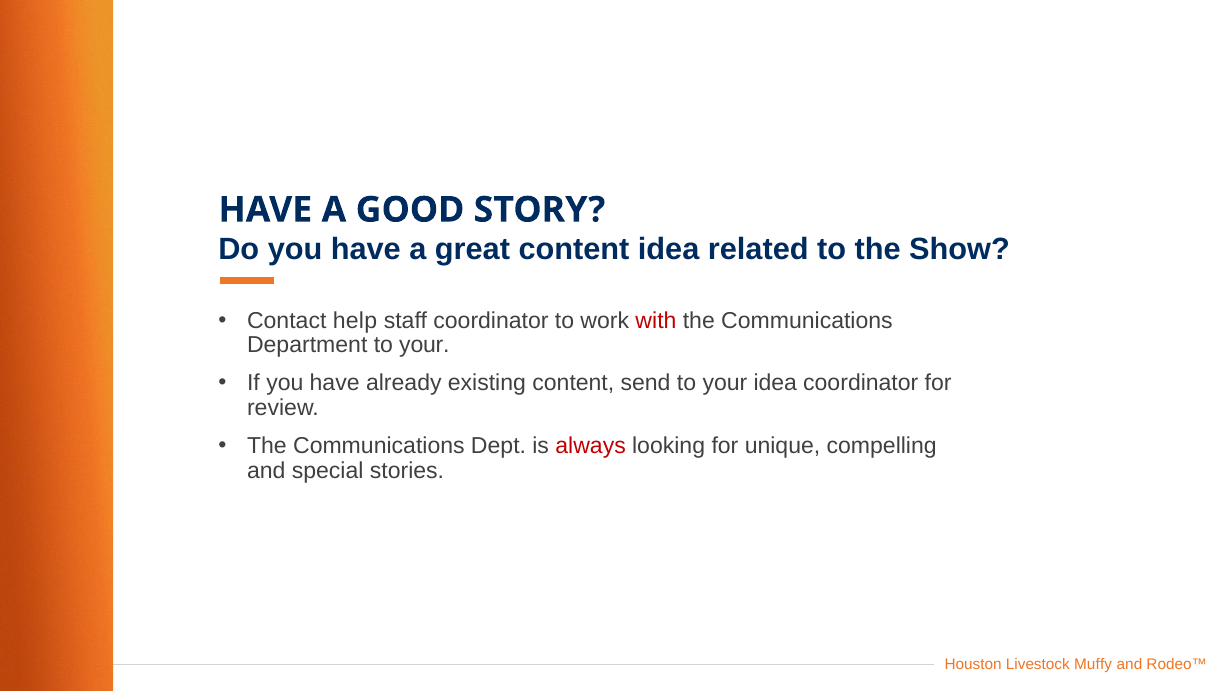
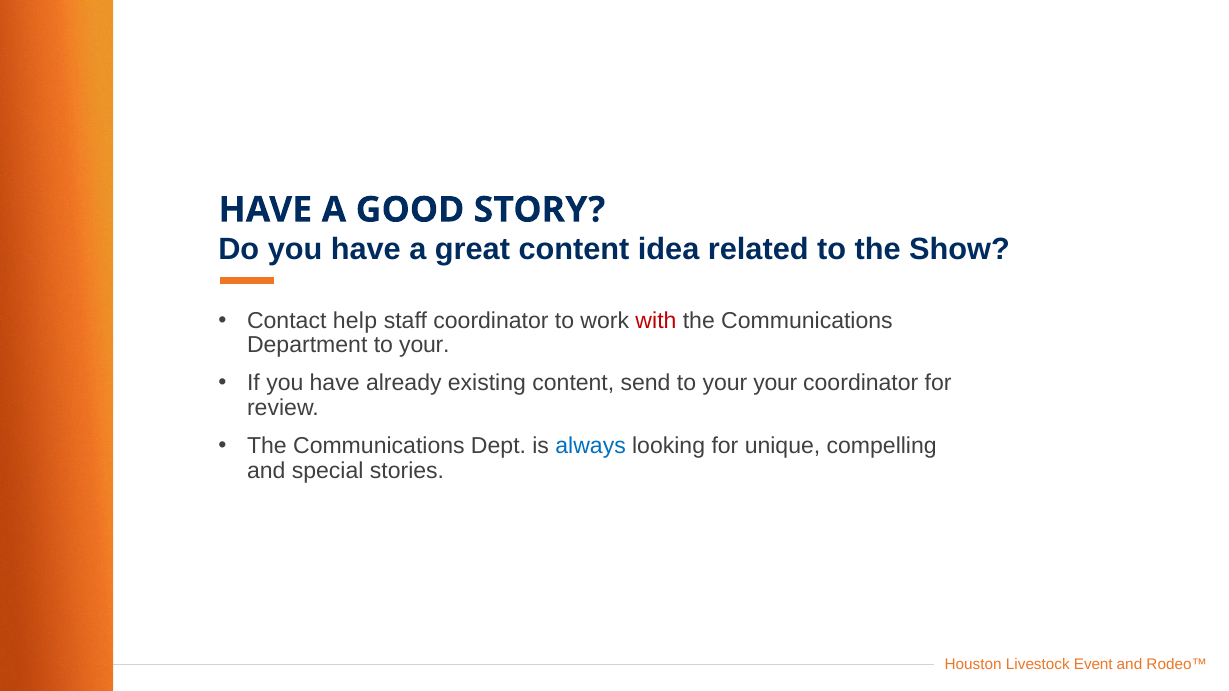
your idea: idea -> your
always colour: red -> blue
Muffy: Muffy -> Event
